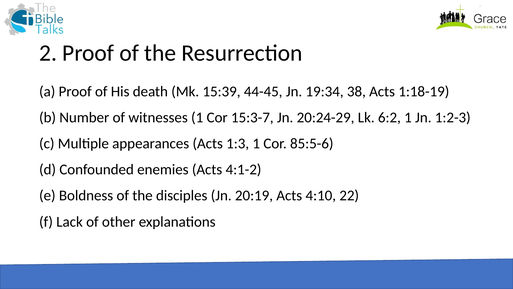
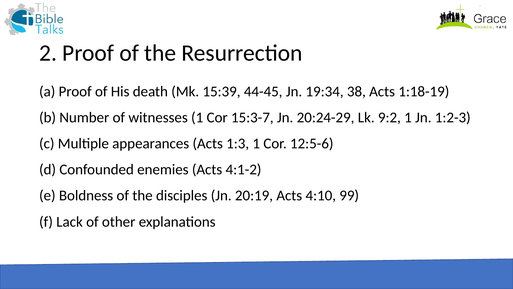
6:2: 6:2 -> 9:2
85:5-6: 85:5-6 -> 12:5-6
22: 22 -> 99
